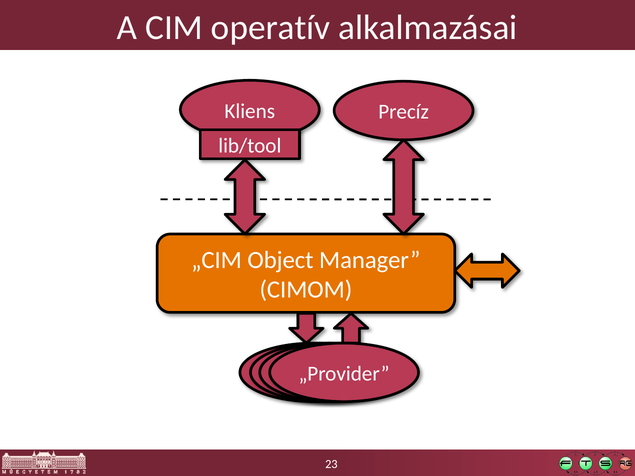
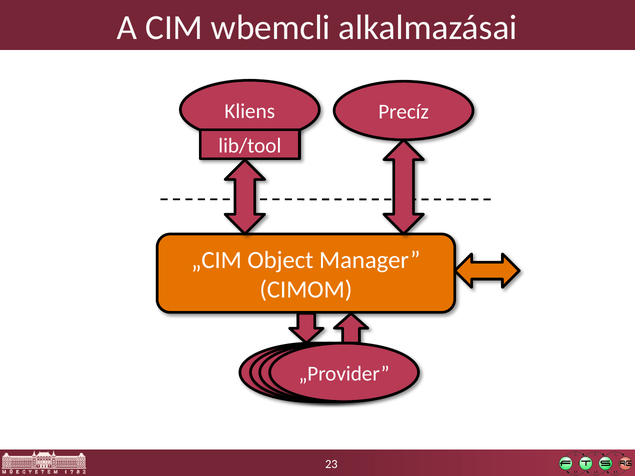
operatív: operatív -> wbemcli
